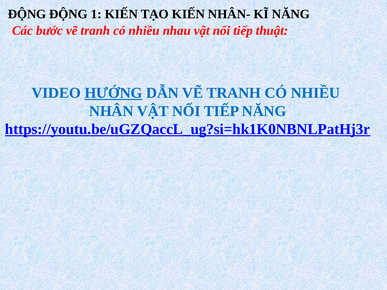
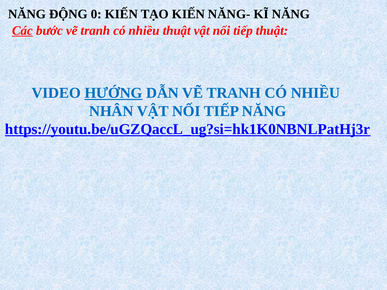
ĐỘNG at (27, 14): ĐỘNG -> NĂNG
1: 1 -> 0
NHÂN-: NHÂN- -> NĂNG-
Các underline: none -> present
nhiều nhau: nhau -> thuật
